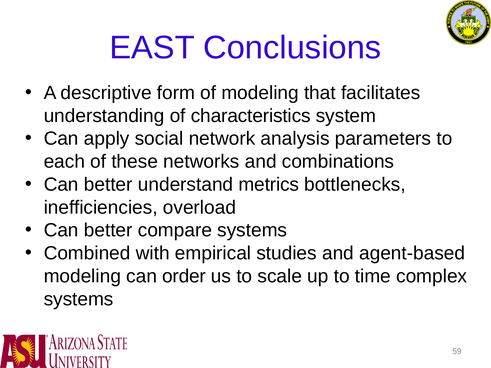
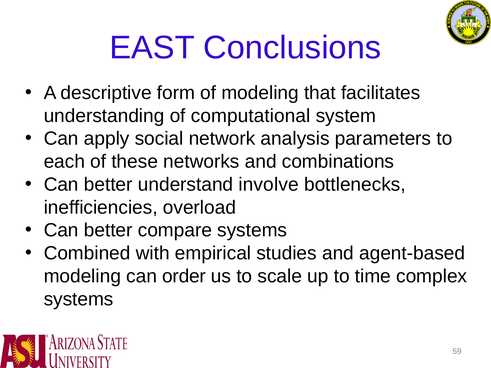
characteristics: characteristics -> computational
metrics: metrics -> involve
